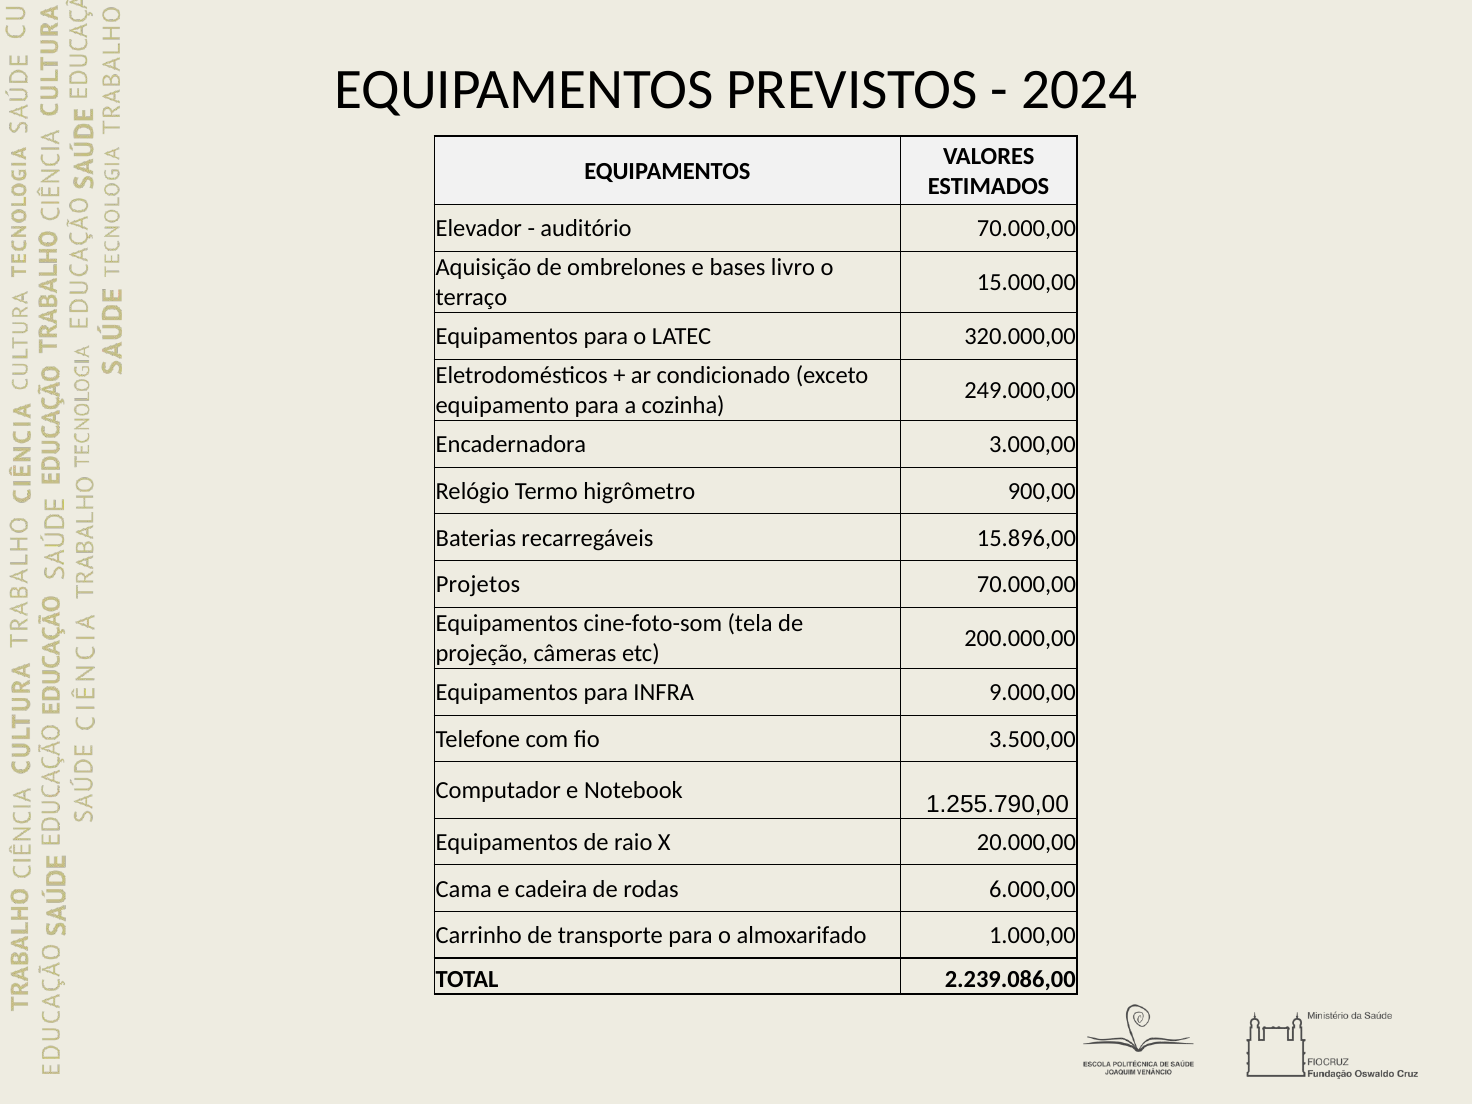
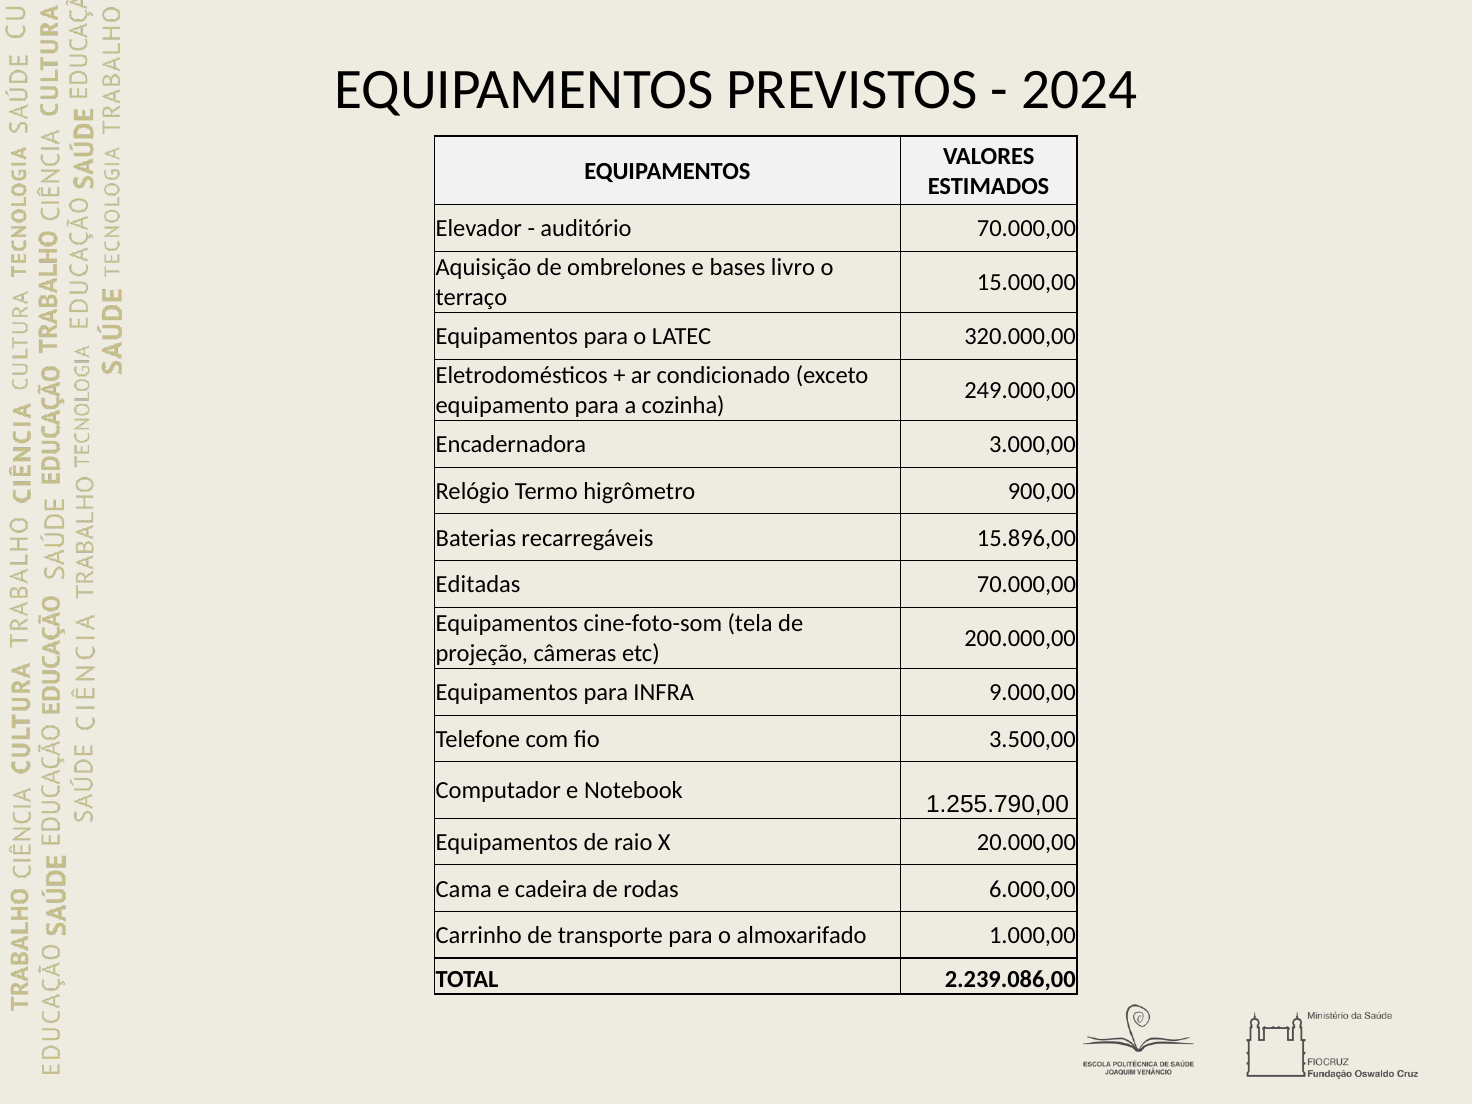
Projetos: Projetos -> Editadas
